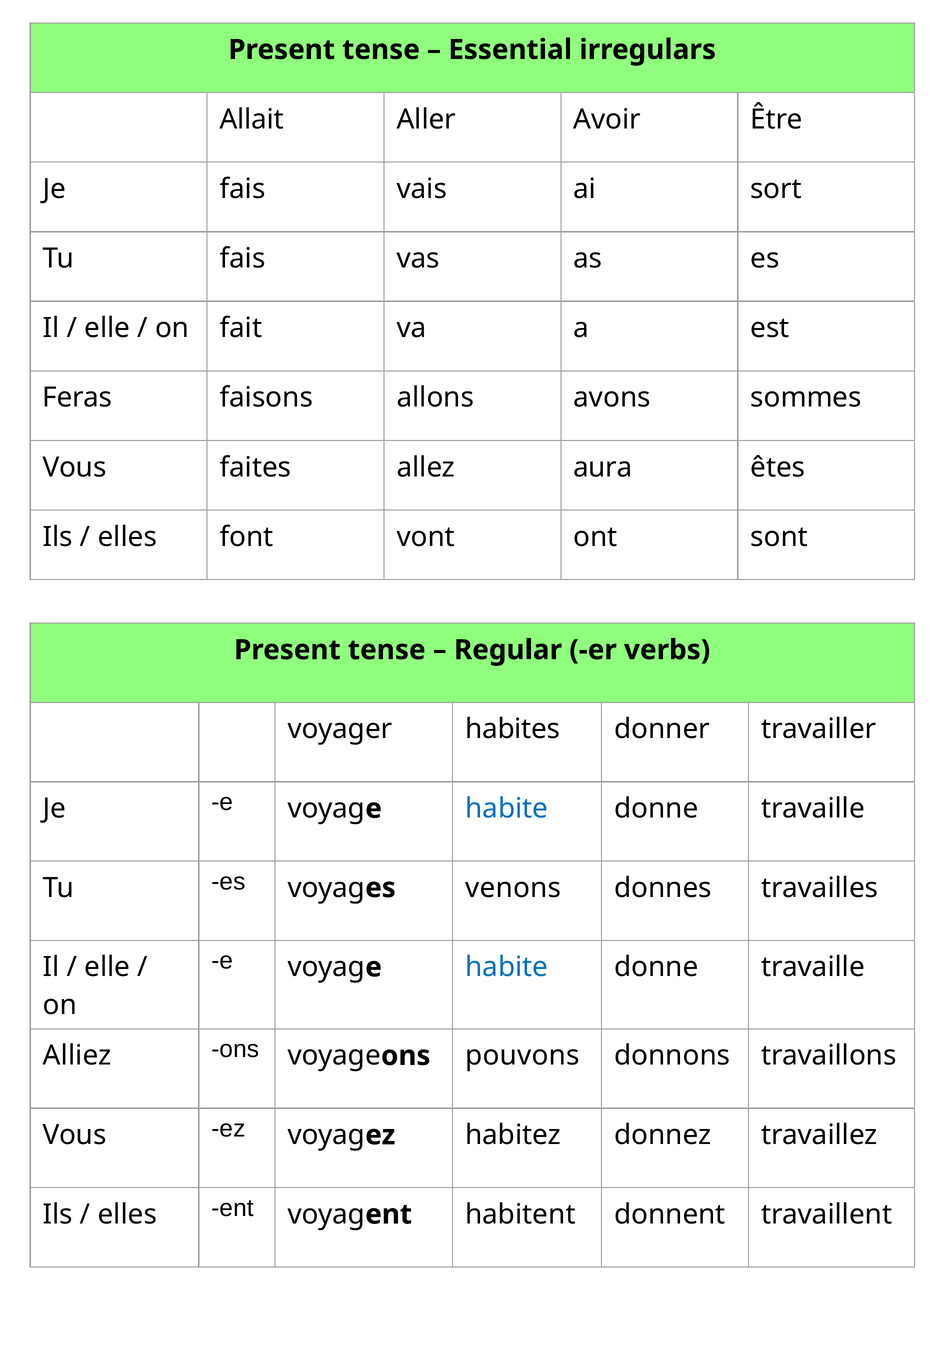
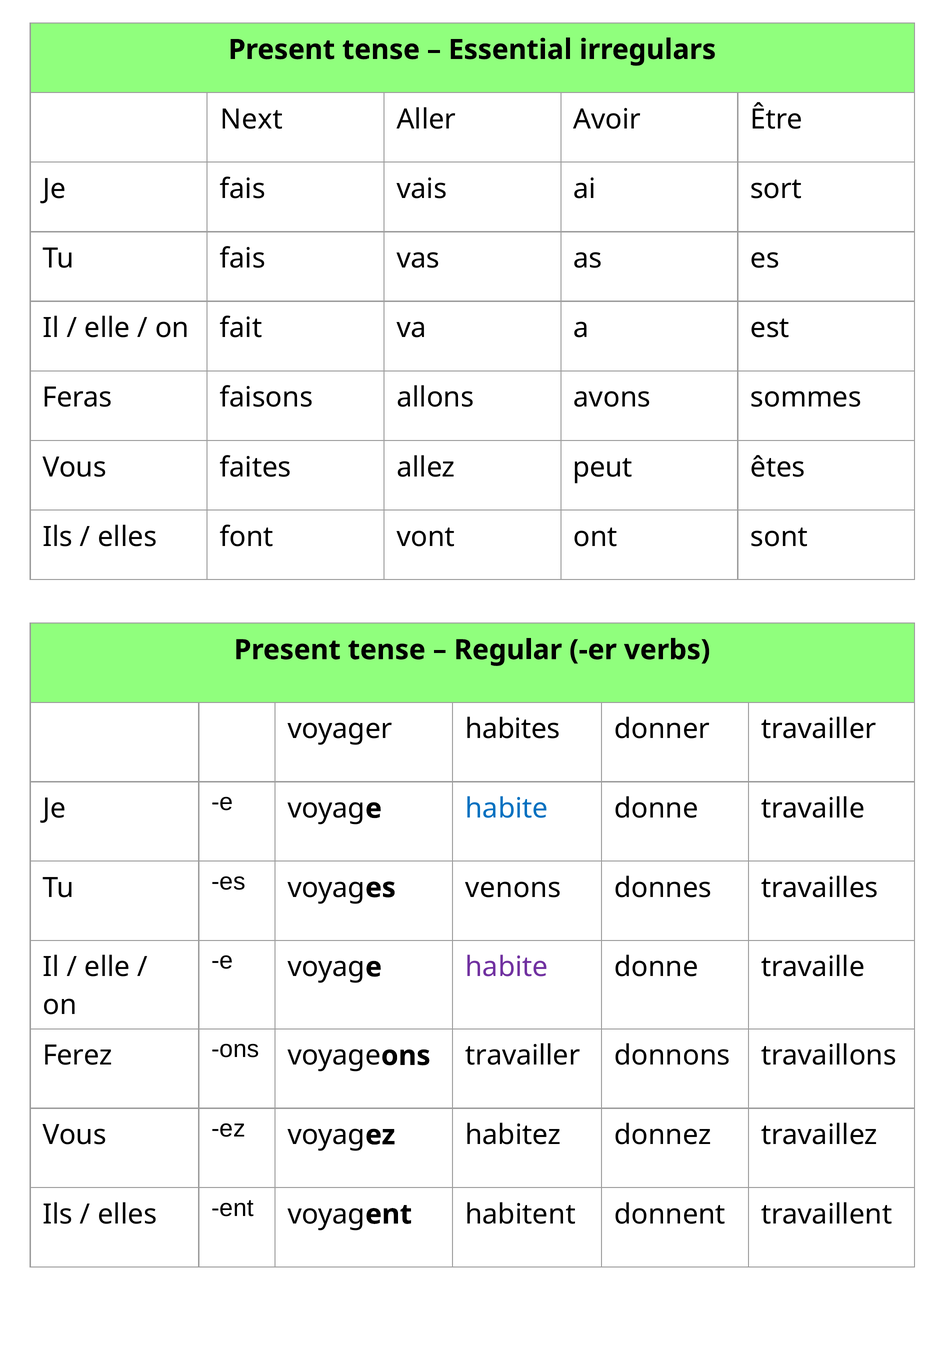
Allait: Allait -> Next
aura: aura -> peut
habite at (507, 968) colour: blue -> purple
Alliez: Alliez -> Ferez
voyageons pouvons: pouvons -> travailler
